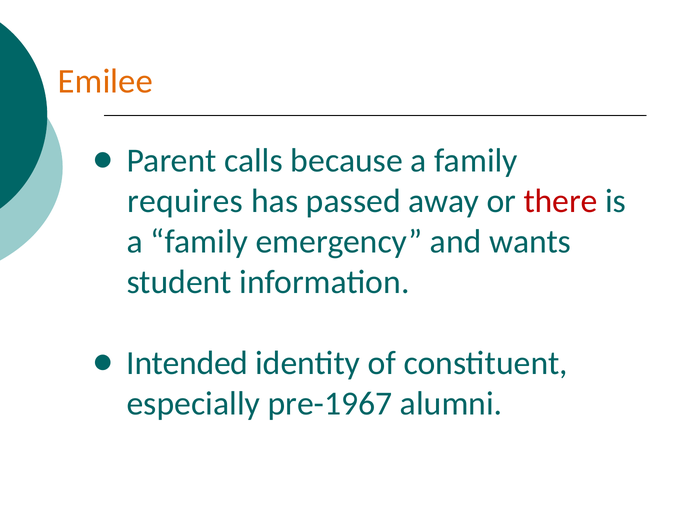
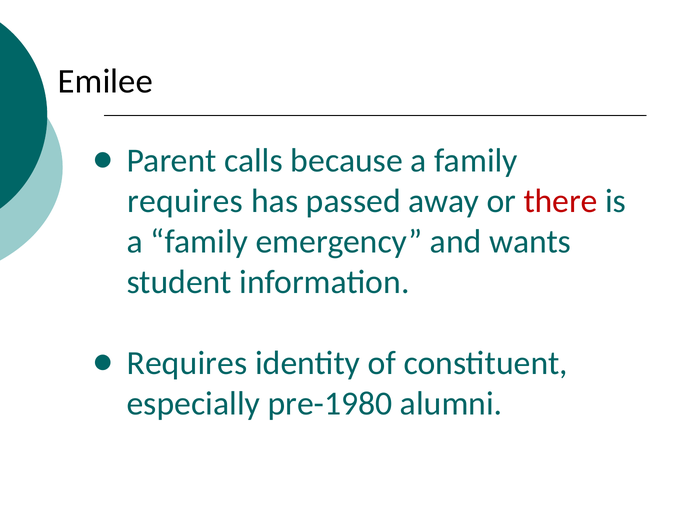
Emilee colour: orange -> black
Intended at (187, 363): Intended -> Requires
pre-1967: pre-1967 -> pre-1980
